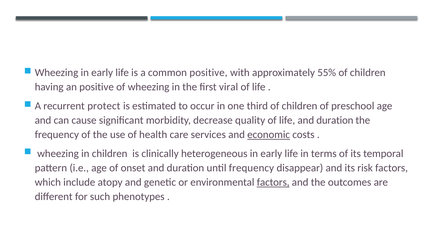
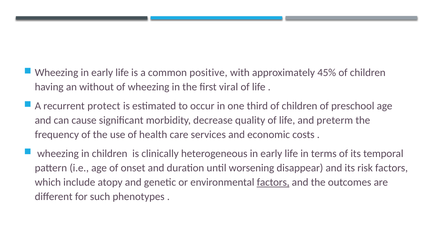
55%: 55% -> 45%
an positive: positive -> without
life and duration: duration -> preterm
economic underline: present -> none
until frequency: frequency -> worsening
